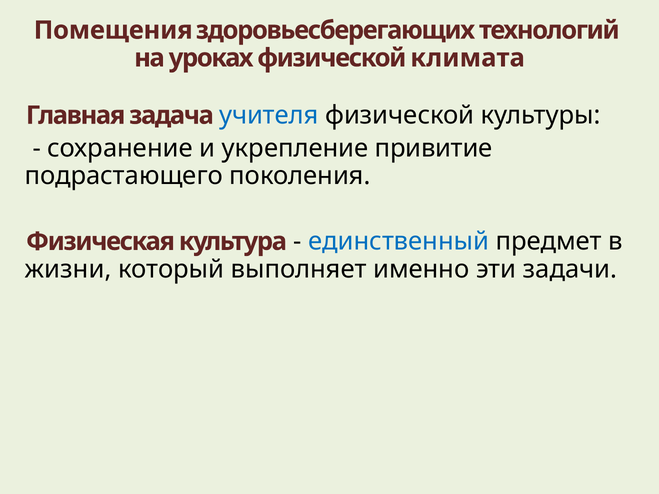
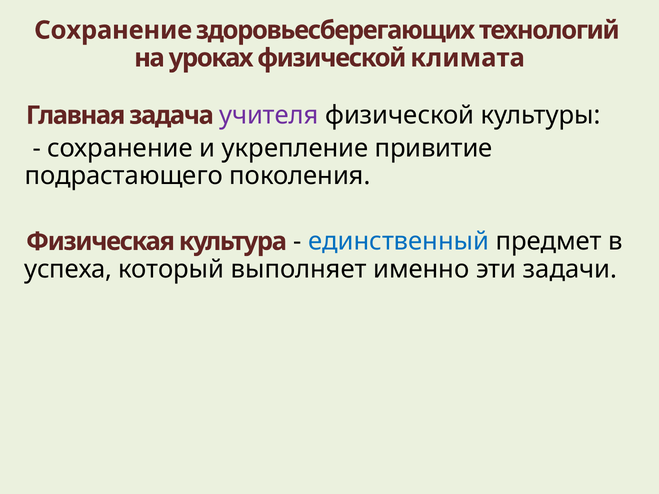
Помещения at (113, 30): Помещения -> Сохранение
учителя colour: blue -> purple
жизни: жизни -> успеха
